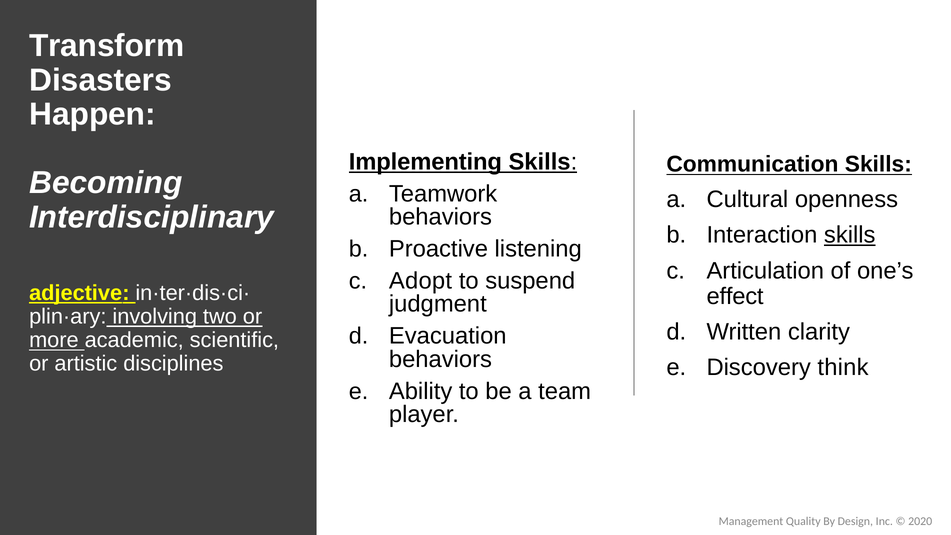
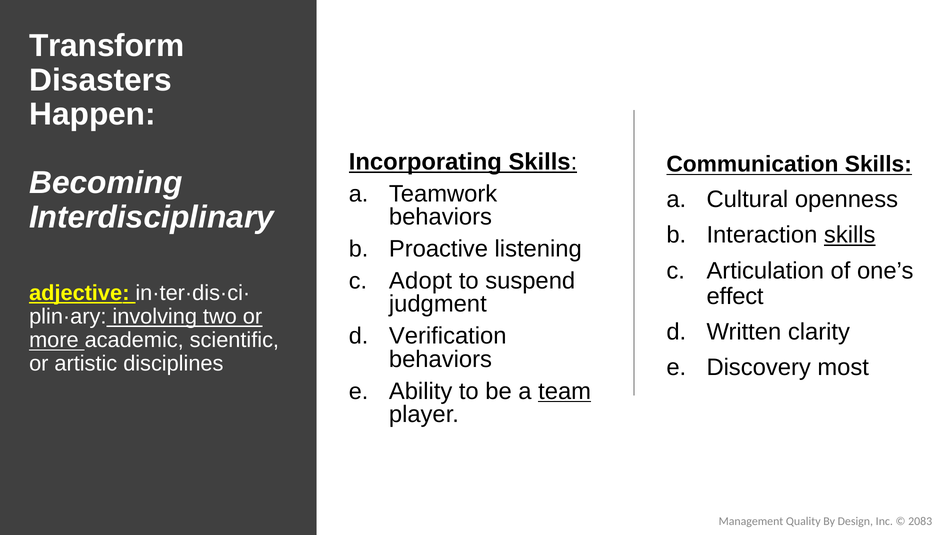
Implementing: Implementing -> Incorporating
Evacuation: Evacuation -> Verification
think: think -> most
team underline: none -> present
2020: 2020 -> 2083
